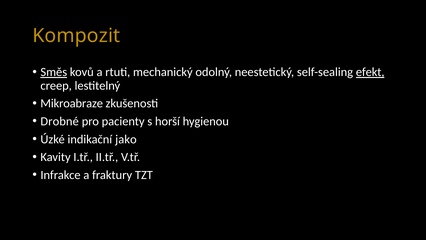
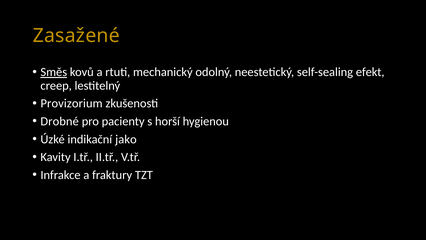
Kompozit: Kompozit -> Zasažené
efekt underline: present -> none
Mikroabraze: Mikroabraze -> Provizorium
